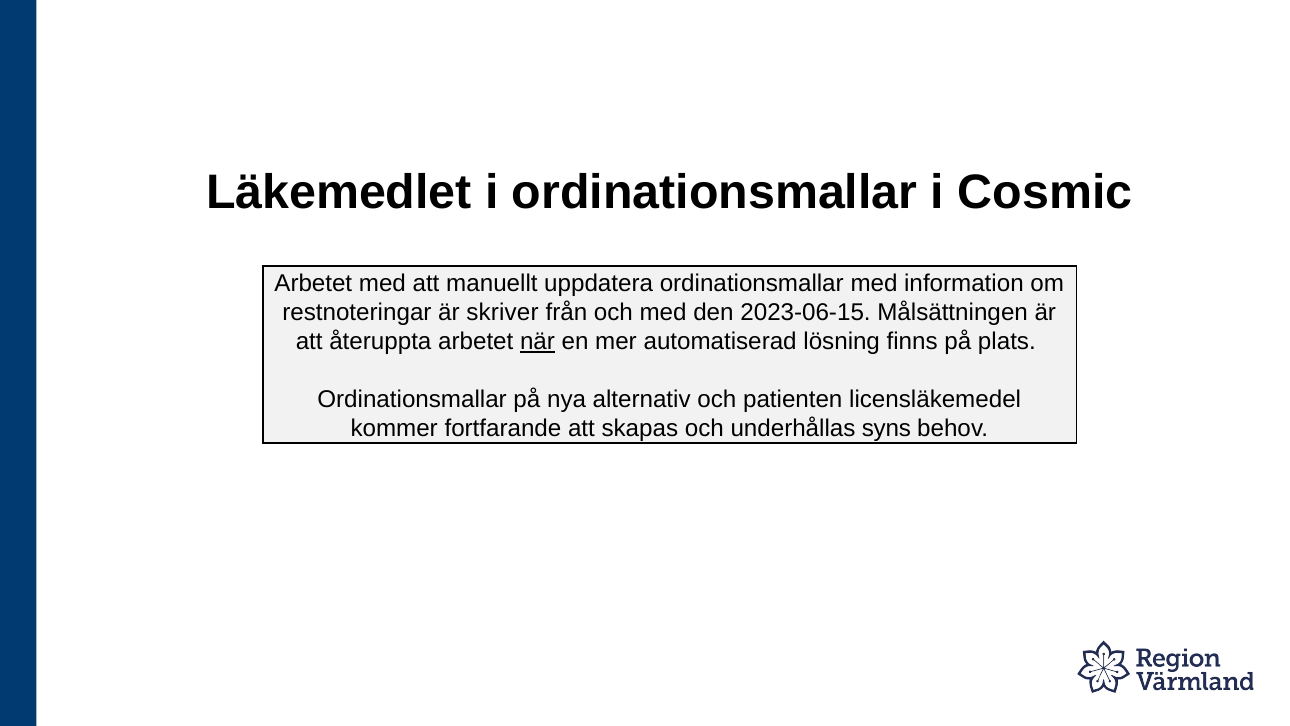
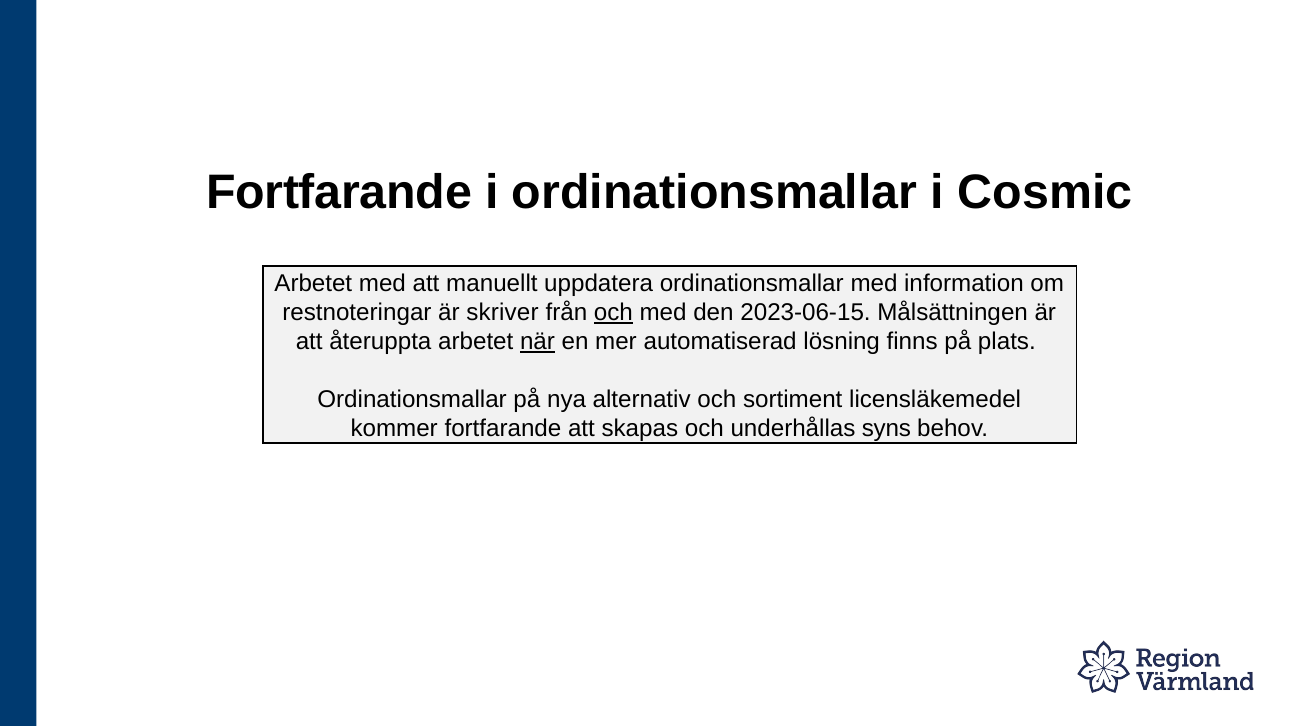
Läkemedlet at (339, 192): Läkemedlet -> Fortfarande
och at (613, 313) underline: none -> present
patienten: patienten -> sortiment
